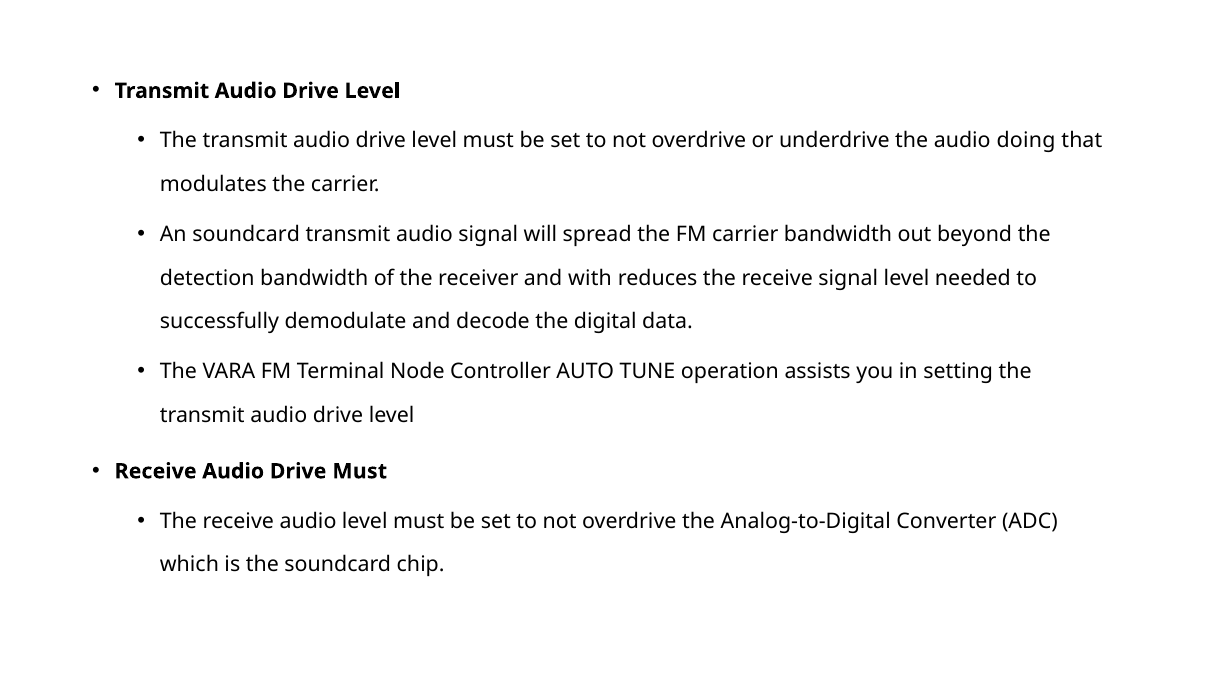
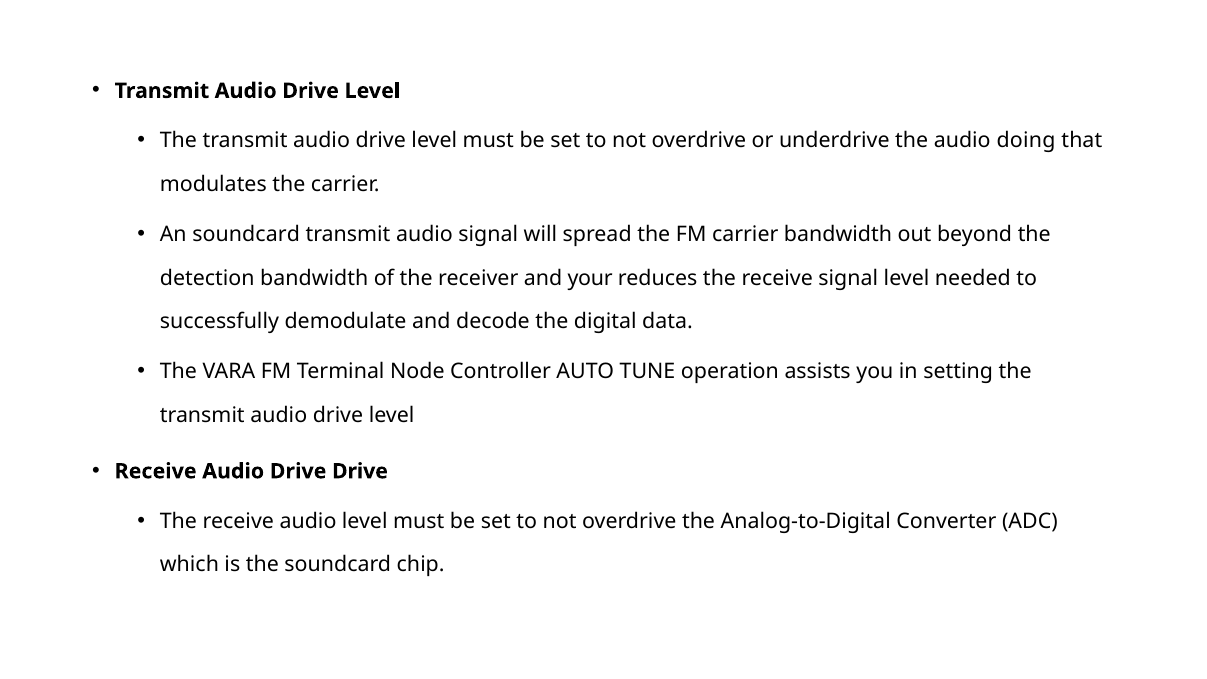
with: with -> your
Drive Must: Must -> Drive
